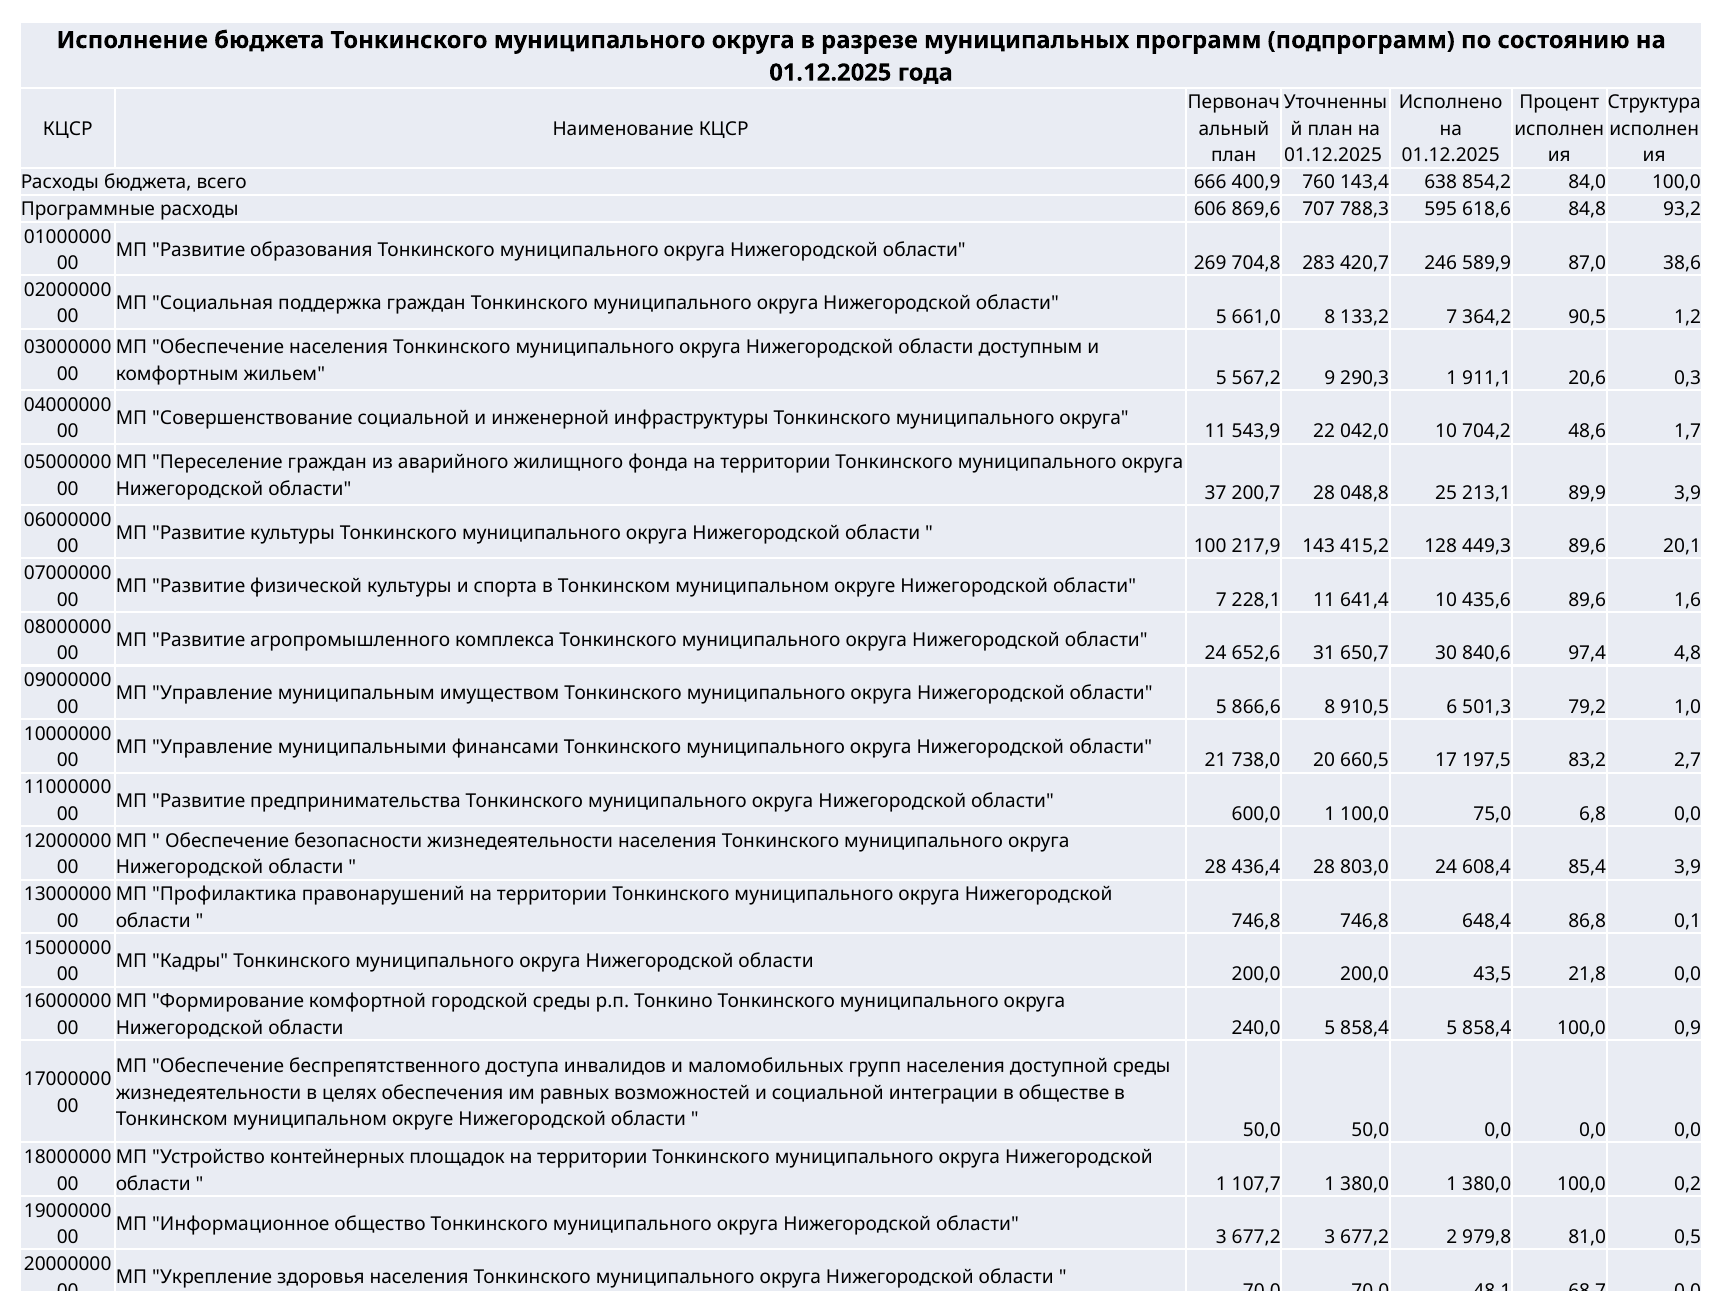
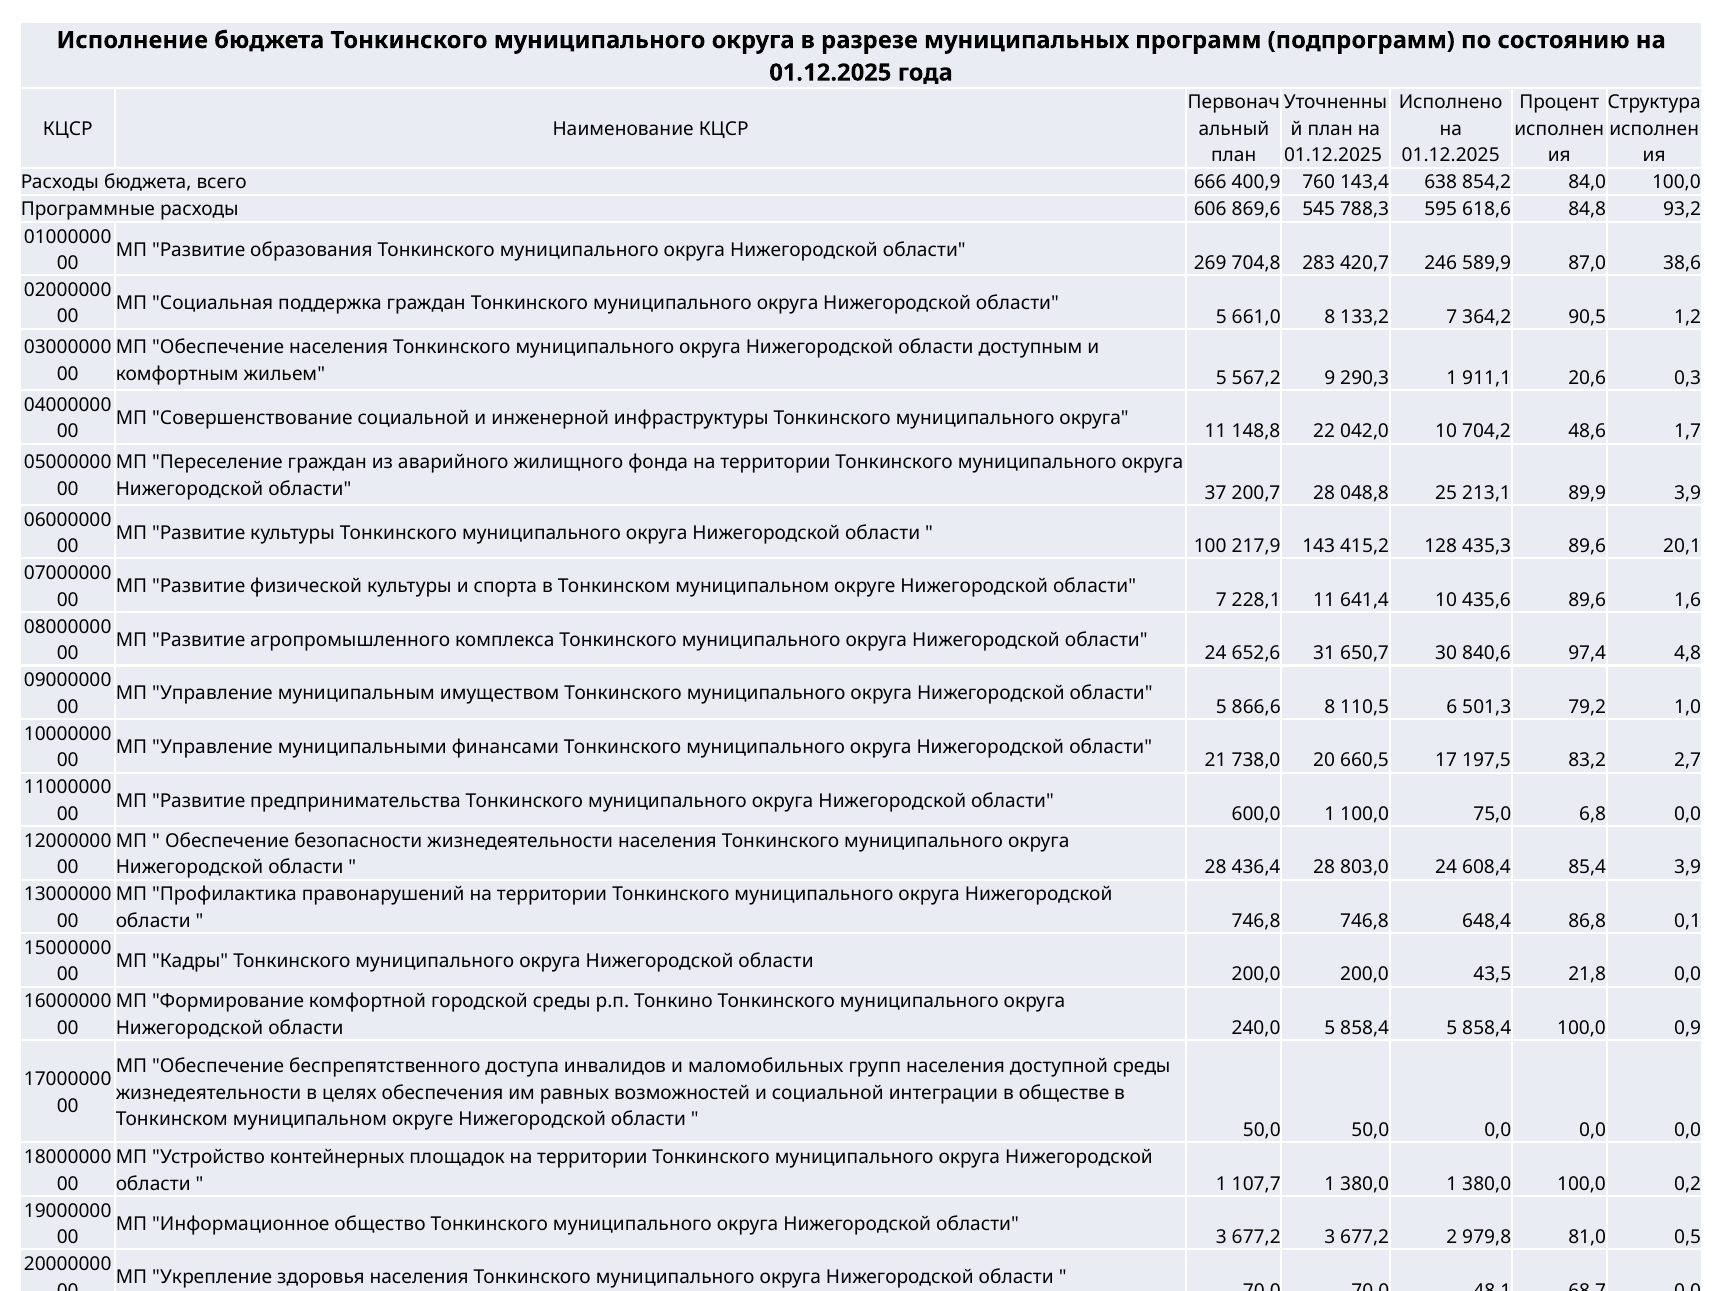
707: 707 -> 545
543,9: 543,9 -> 148,8
449,3: 449,3 -> 435,3
910,5: 910,5 -> 110,5
